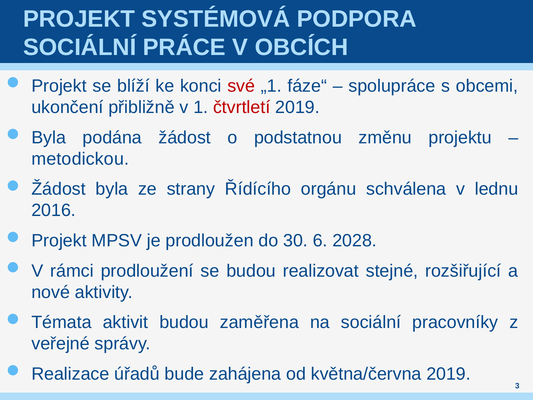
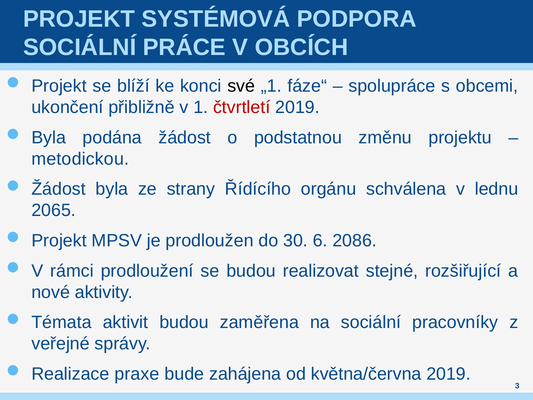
své colour: red -> black
2016: 2016 -> 2065
2028: 2028 -> 2086
úřadů: úřadů -> praxe
